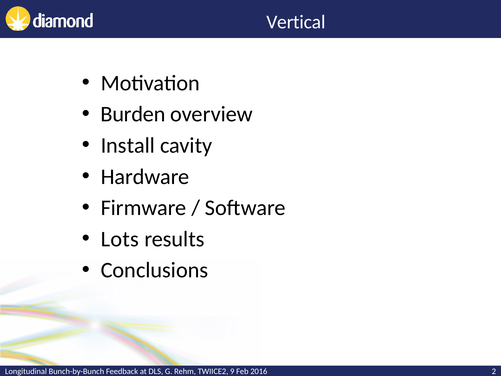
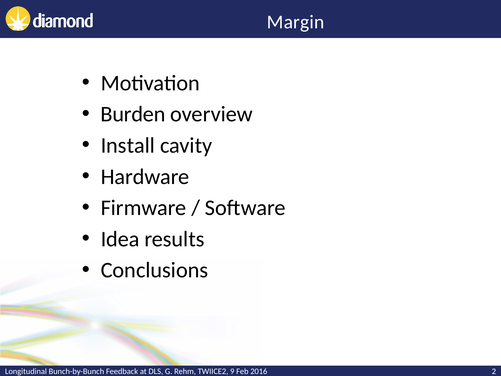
Vertical: Vertical -> Margin
Lots: Lots -> Idea
